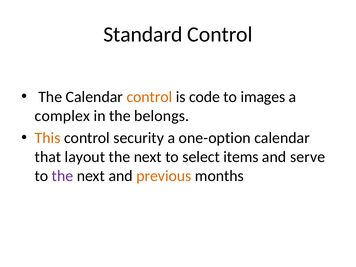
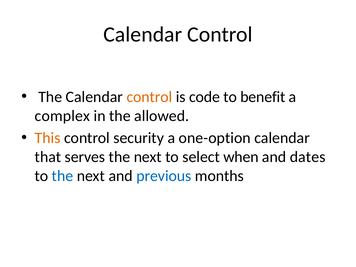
Standard at (143, 34): Standard -> Calendar
images: images -> benefit
belongs: belongs -> allowed
layout: layout -> serves
items: items -> when
serve: serve -> dates
the at (62, 176) colour: purple -> blue
previous colour: orange -> blue
